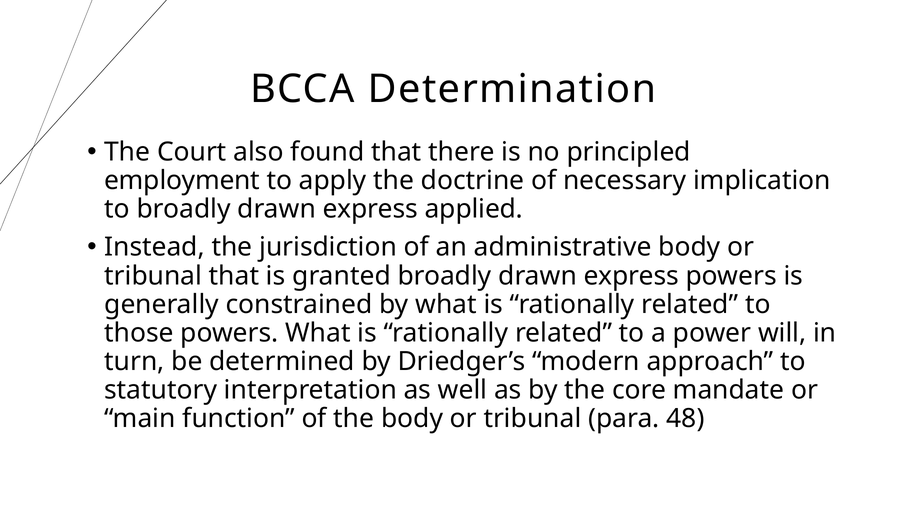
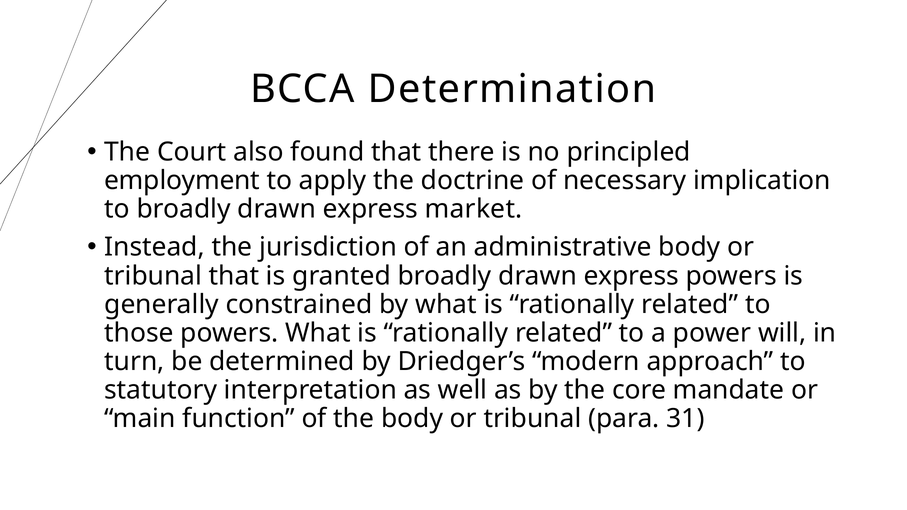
applied: applied -> market
48: 48 -> 31
